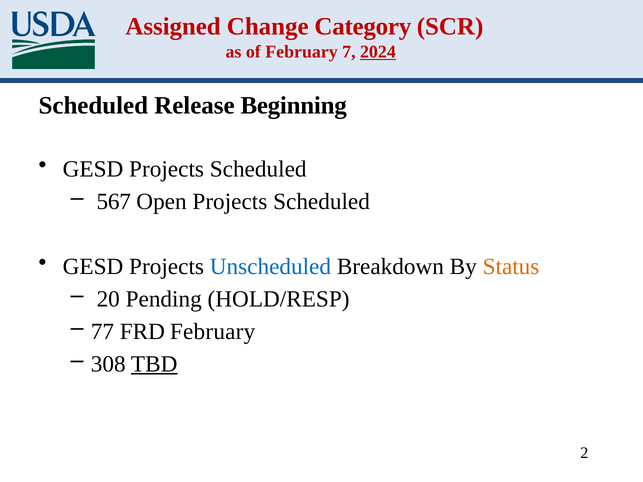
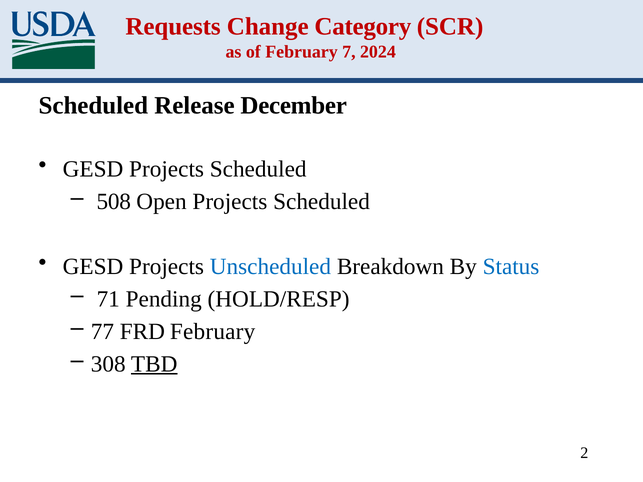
Assigned: Assigned -> Requests
2024 underline: present -> none
Beginning: Beginning -> December
567: 567 -> 508
Status colour: orange -> blue
20: 20 -> 71
